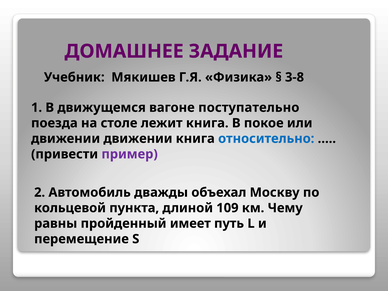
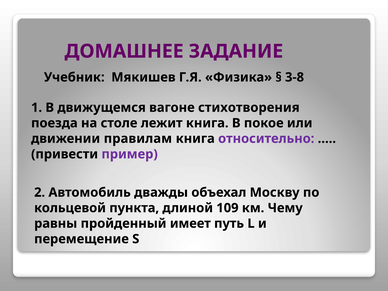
поступательно: поступательно -> стихотворения
движении движении: движении -> правилам
относительно colour: blue -> purple
